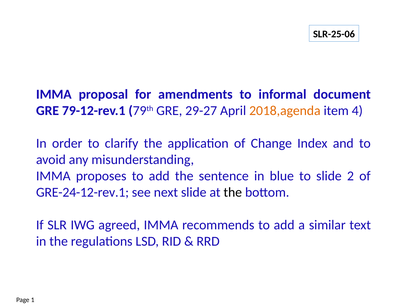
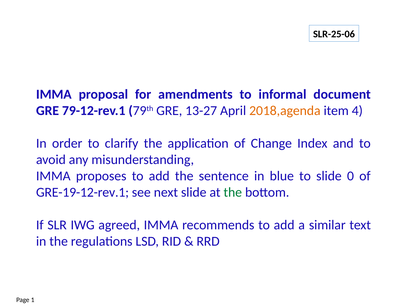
29-27: 29-27 -> 13-27
2: 2 -> 0
GRE-24-12-rev.1: GRE-24-12-rev.1 -> GRE-19-12-rev.1
the at (233, 192) colour: black -> green
